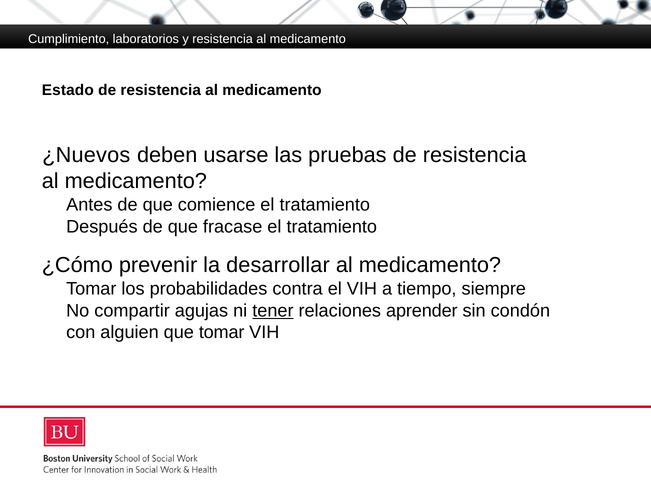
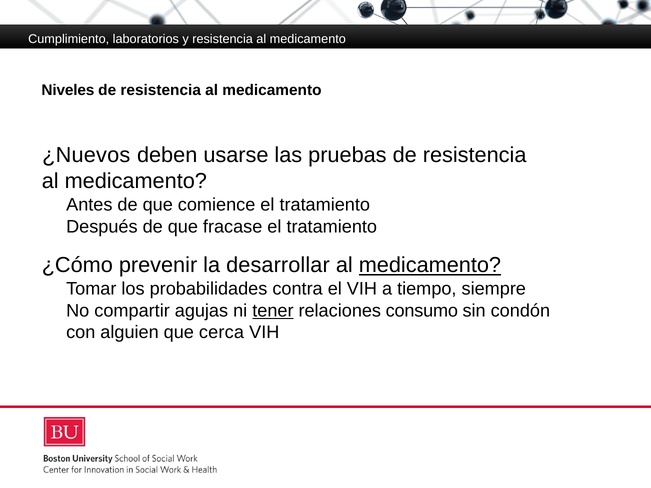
Estado: Estado -> Niveles
medicamento at (430, 265) underline: none -> present
aprender: aprender -> consumo
tomar: tomar -> cerca
